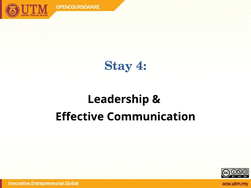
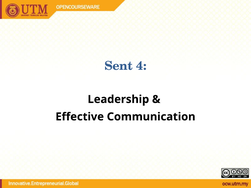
Stay: Stay -> Sent
